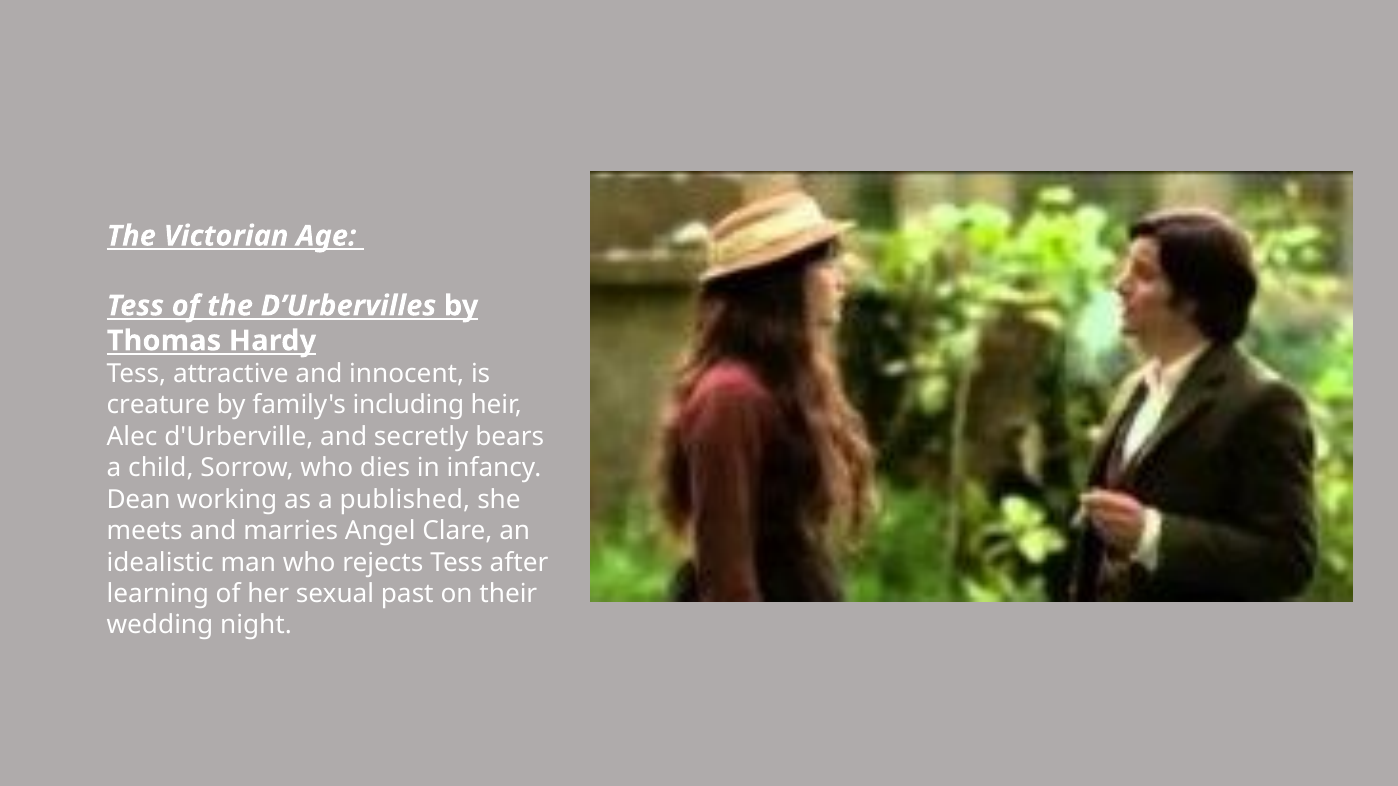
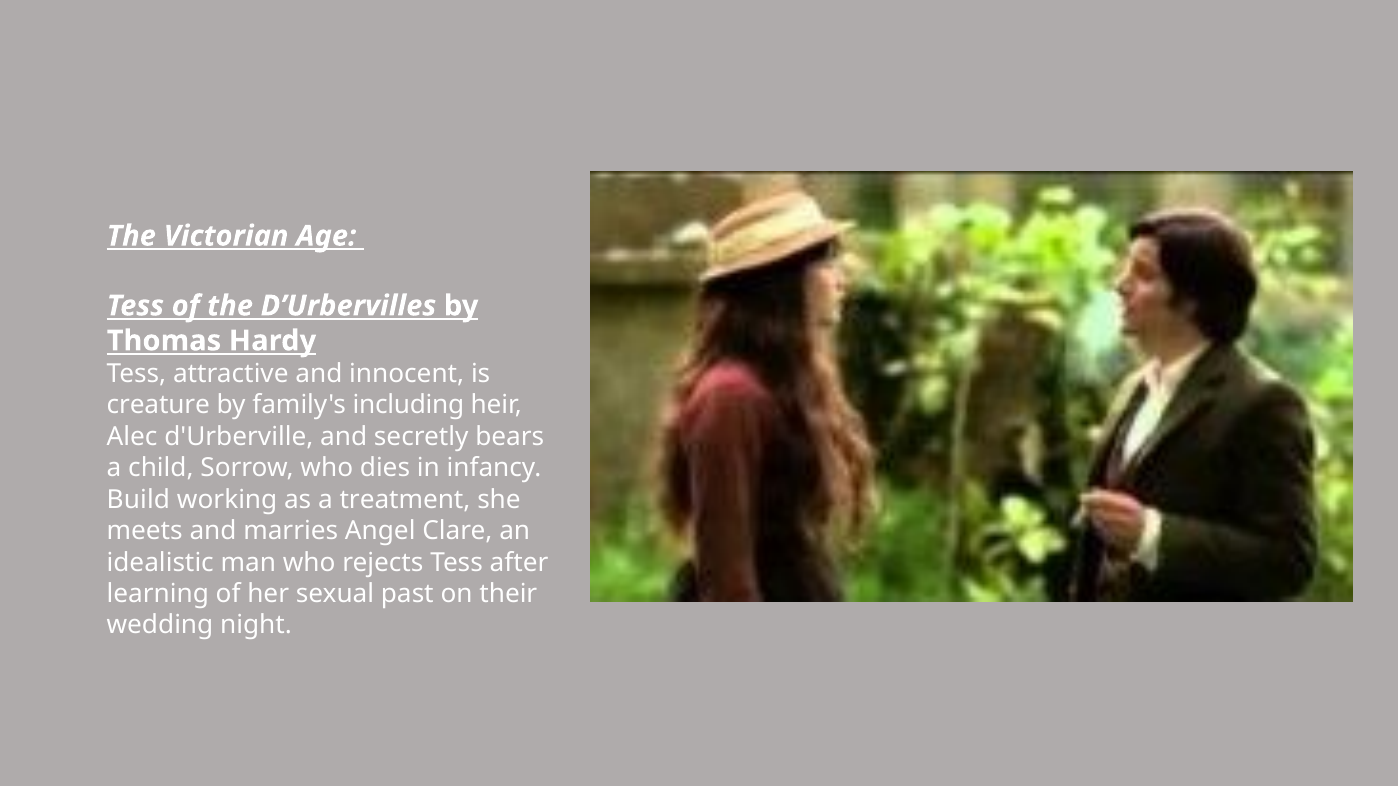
Dean: Dean -> Build
published: published -> treatment
